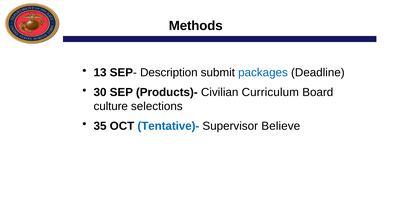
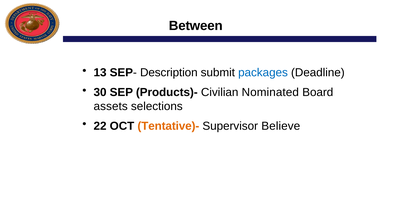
Methods: Methods -> Between
Curriculum: Curriculum -> Nominated
culture: culture -> assets
35: 35 -> 22
Tentative)- colour: blue -> orange
